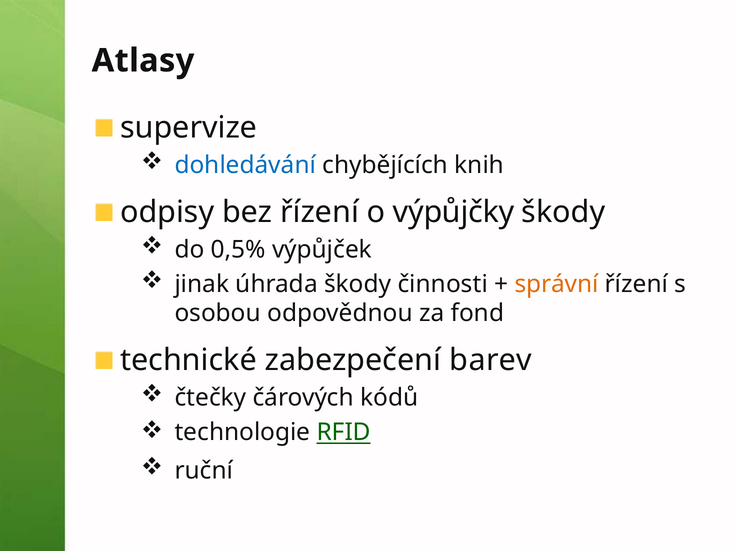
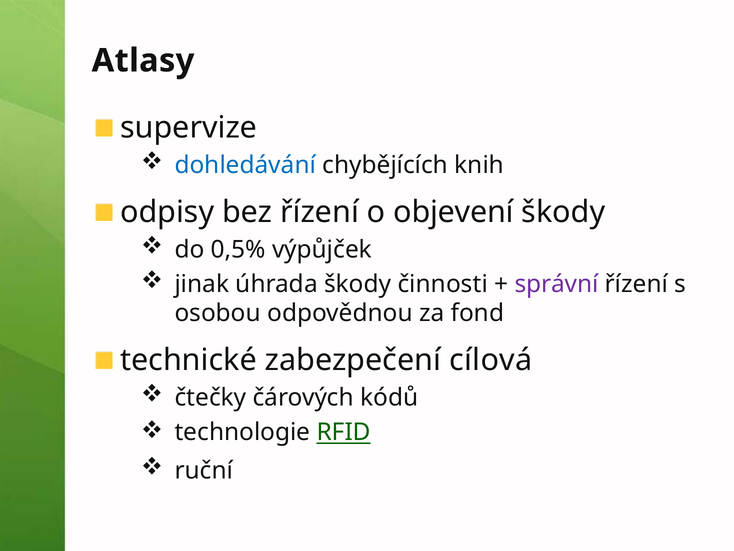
výpůjčky: výpůjčky -> objevení
správní colour: orange -> purple
barev: barev -> cílová
